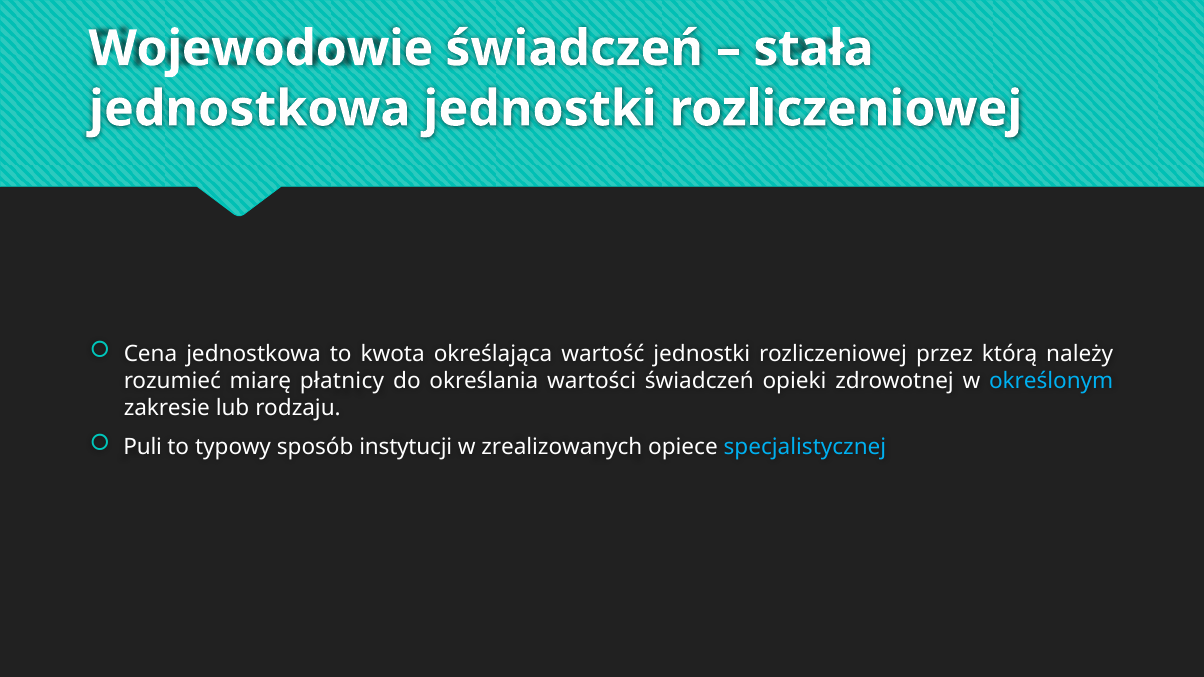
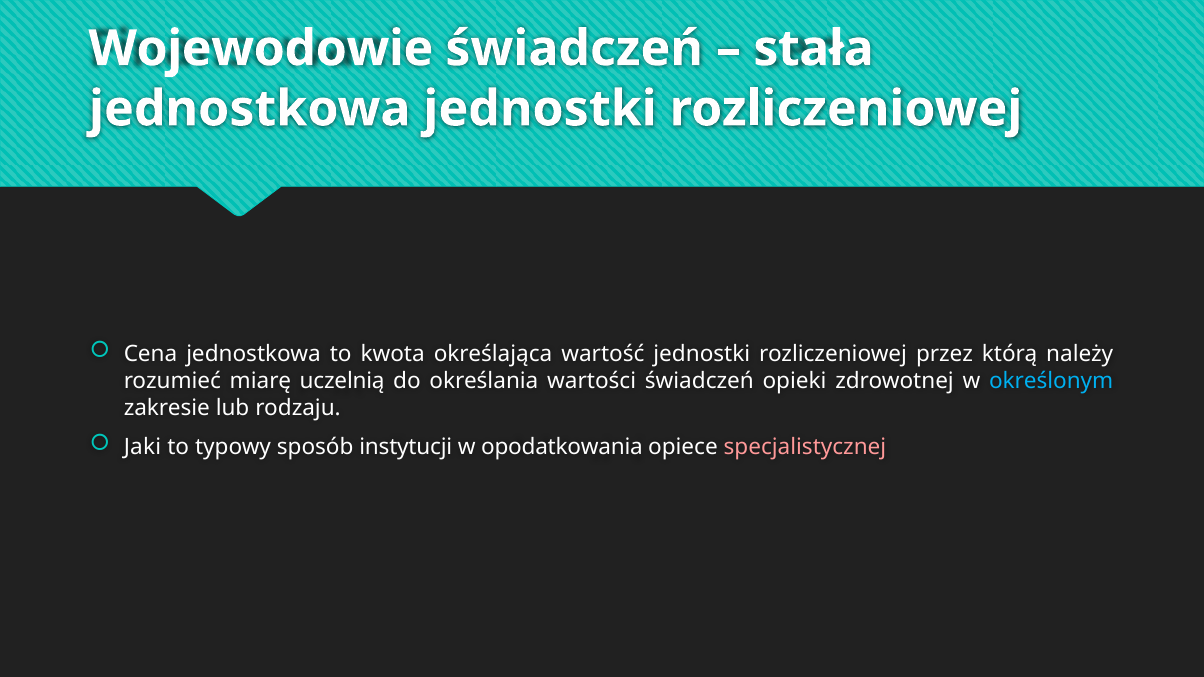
płatnicy: płatnicy -> uczelnią
Puli: Puli -> Jaki
zrealizowanych: zrealizowanych -> opodatkowania
specjalistycznej colour: light blue -> pink
